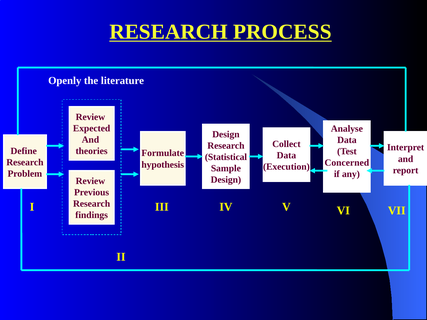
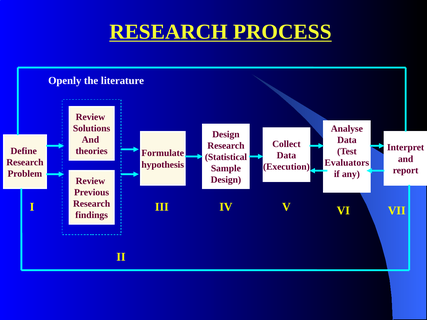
Expected: Expected -> Solutions
Concerned: Concerned -> Evaluators
